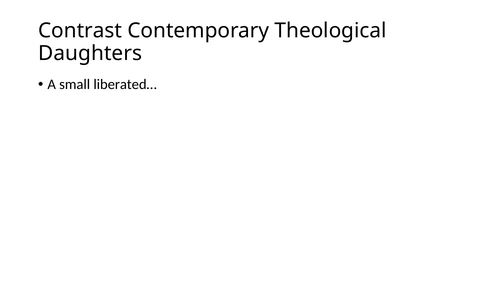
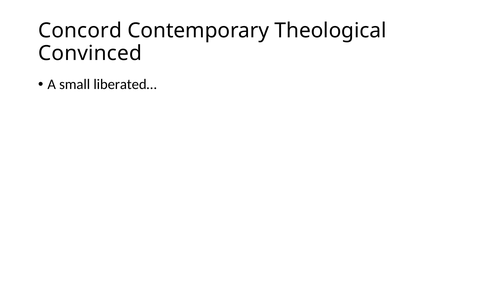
Contrast: Contrast -> Concord
Daughters: Daughters -> Convinced
